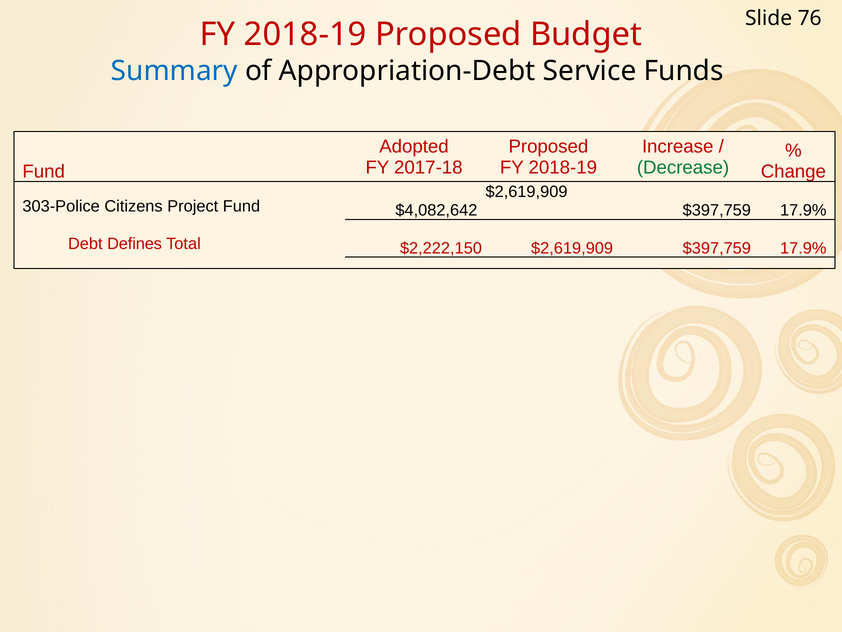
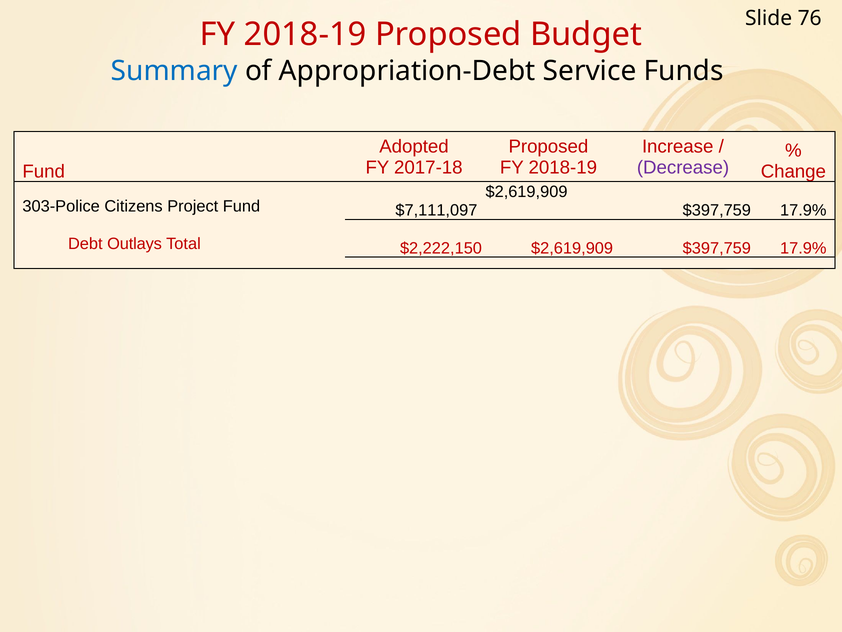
Decrease colour: green -> purple
$4,082,642: $4,082,642 -> $7,111,097
Defines: Defines -> Outlays
